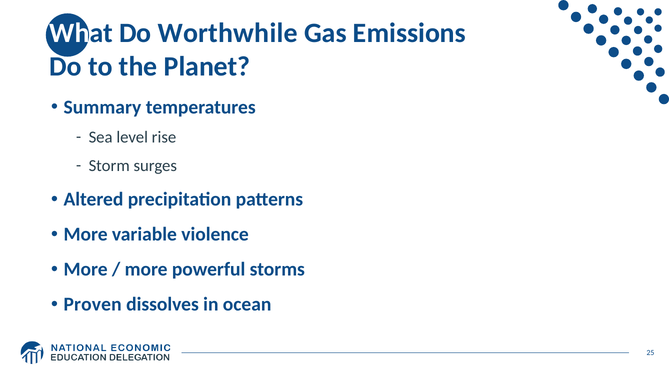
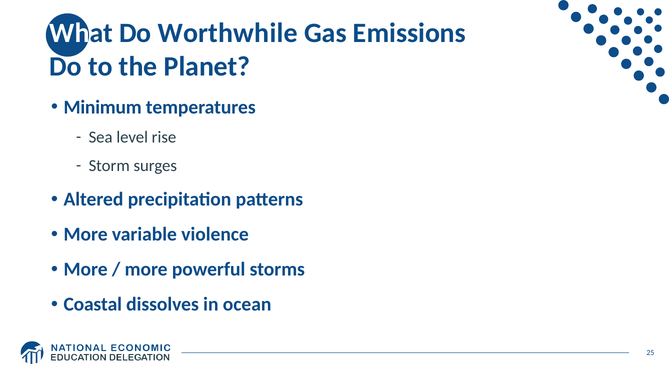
Summary: Summary -> Minimum
Proven: Proven -> Coastal
